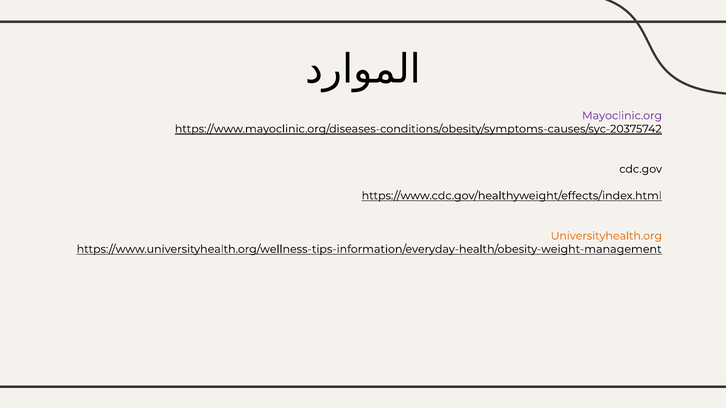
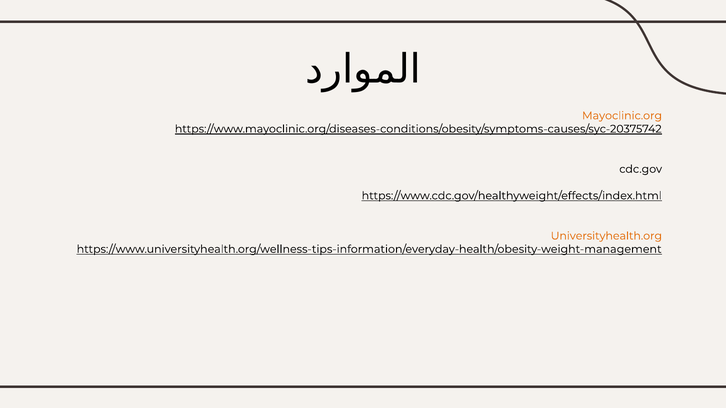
Mayoclinic.org colour: purple -> orange
